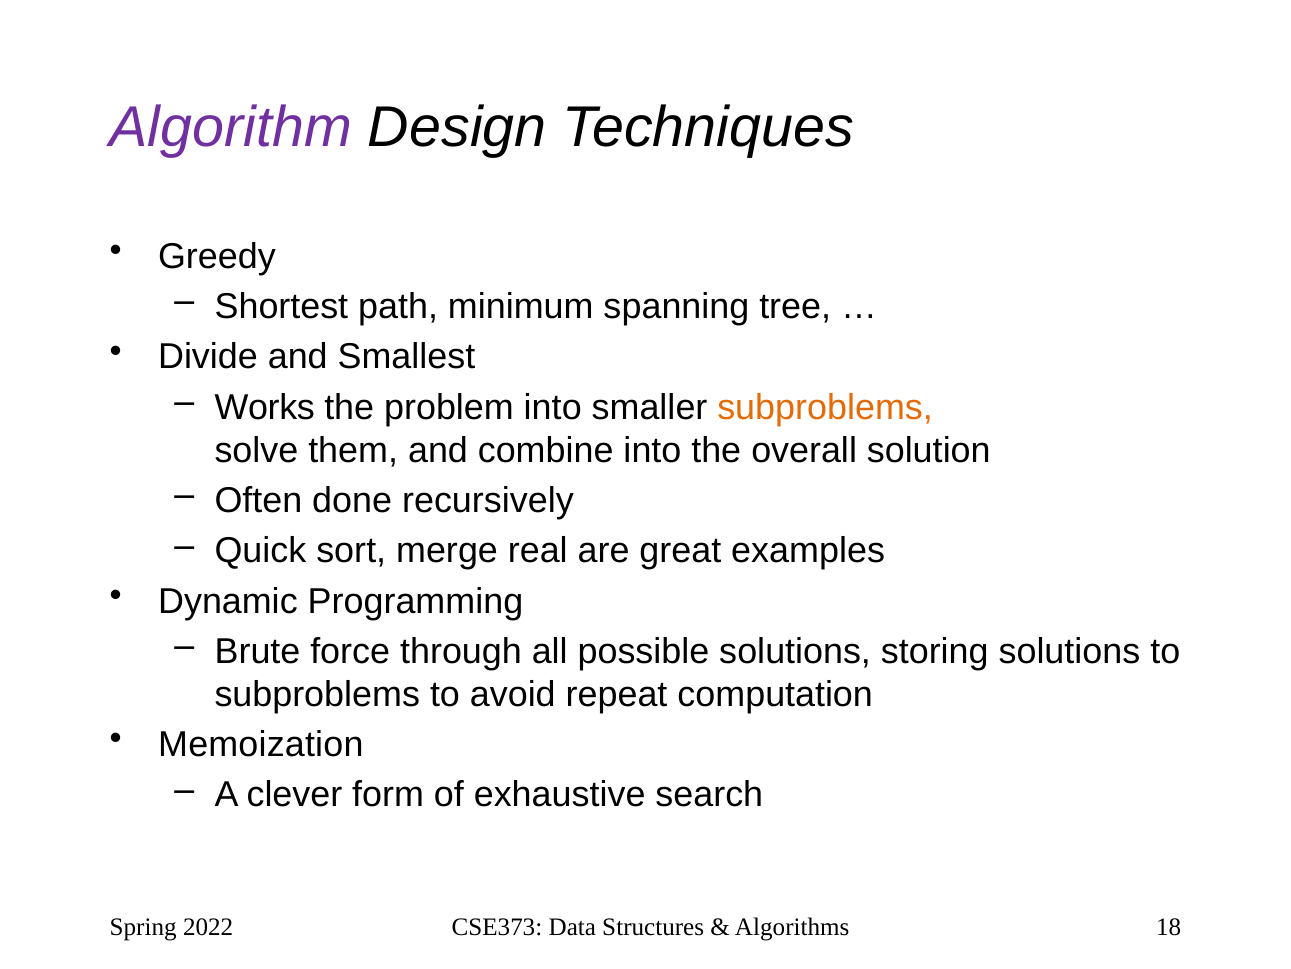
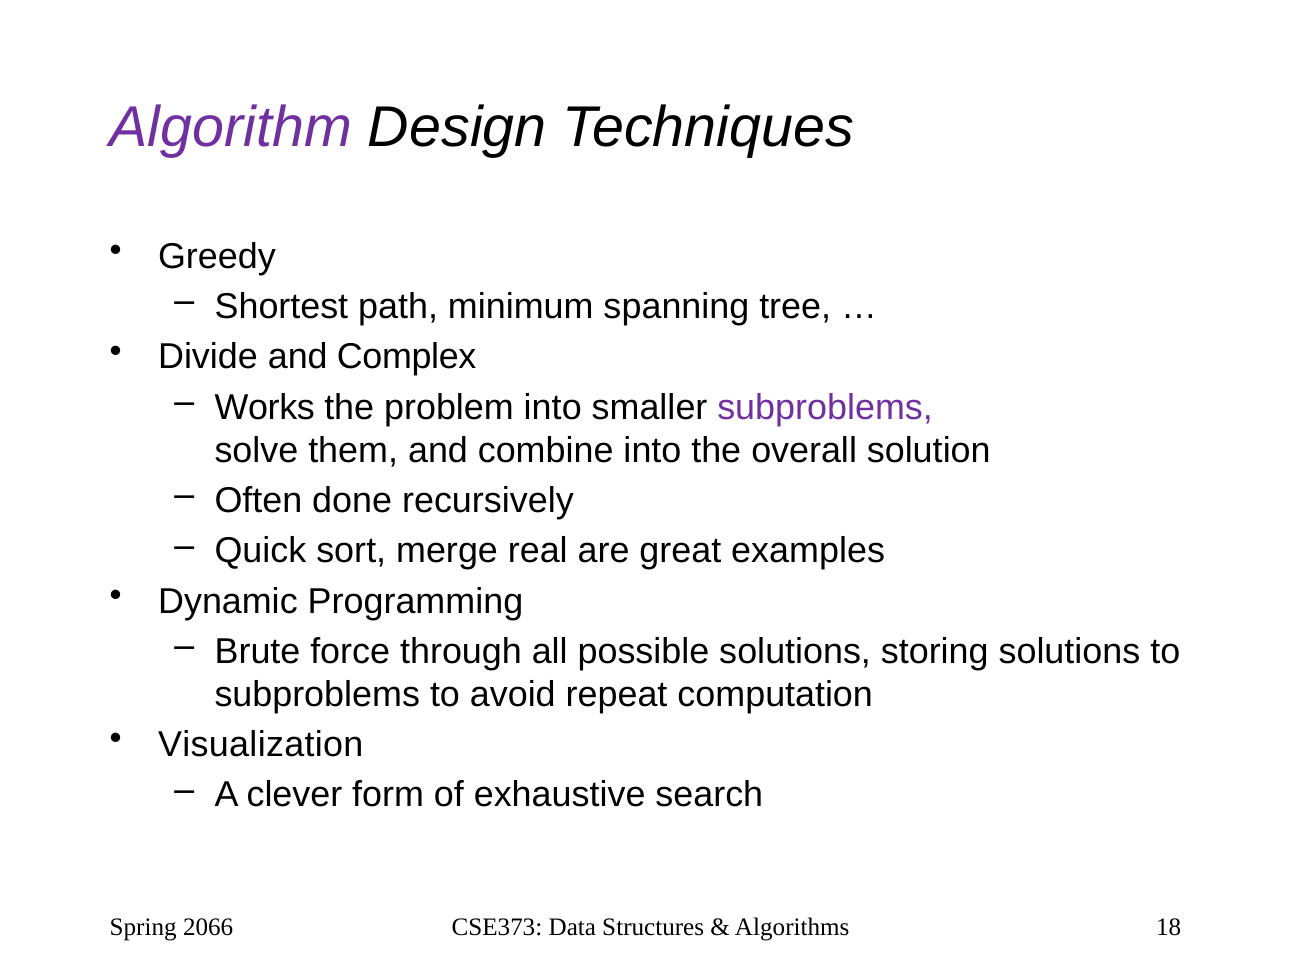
Smallest: Smallest -> Complex
subproblems at (825, 407) colour: orange -> purple
Memoization: Memoization -> Visualization
2022: 2022 -> 2066
